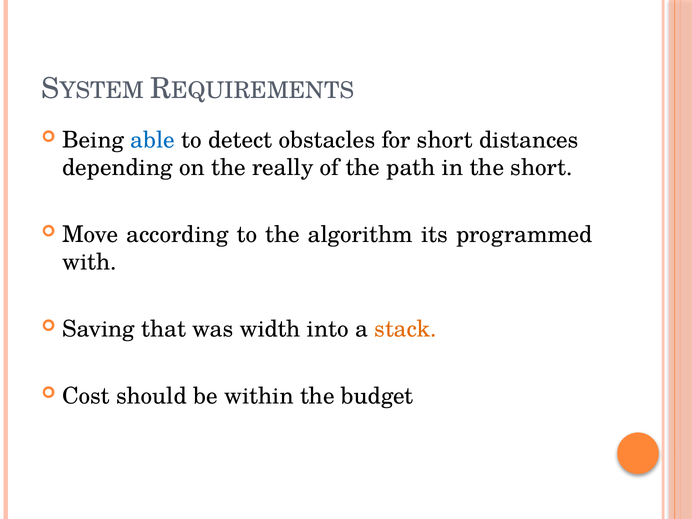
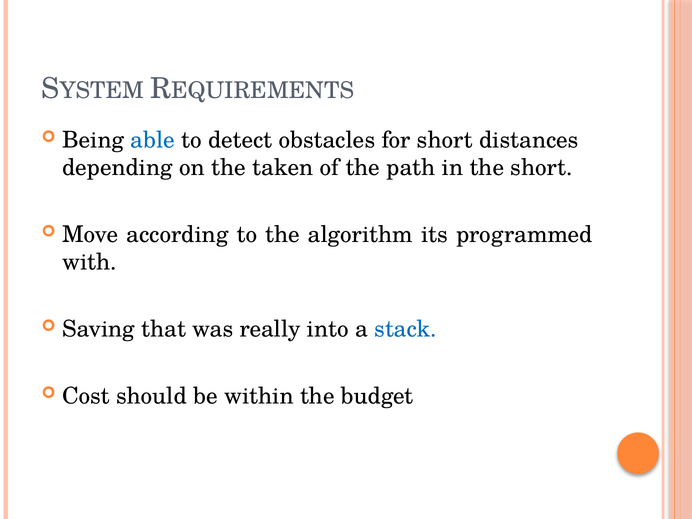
really: really -> taken
width: width -> really
stack colour: orange -> blue
